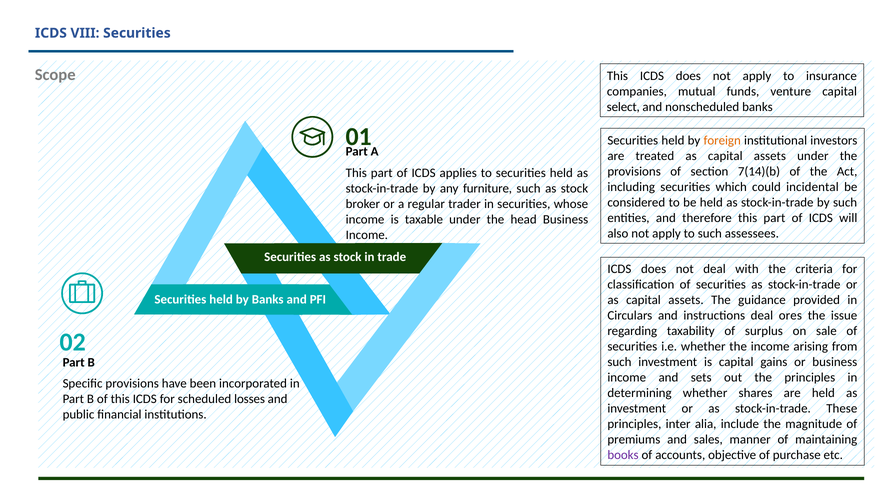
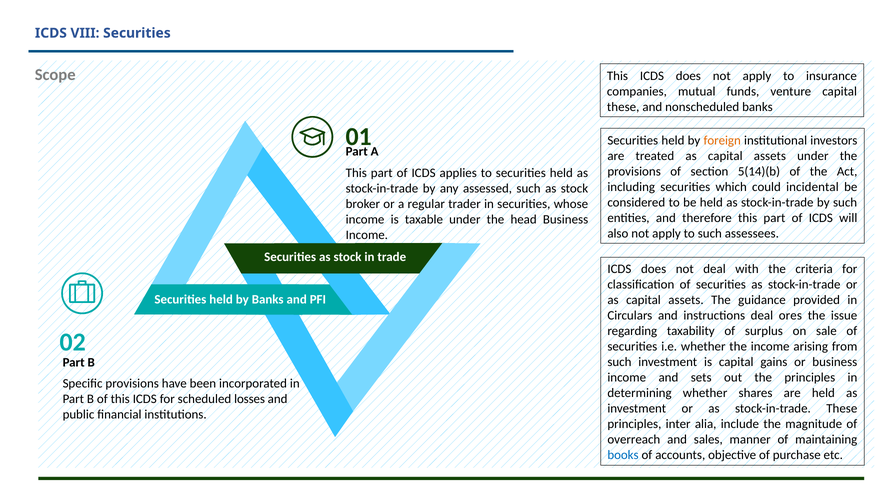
select at (623, 107): select -> these
7(14)(b: 7(14)(b -> 5(14)(b
furniture: furniture -> assessed
premiums: premiums -> overreach
books colour: purple -> blue
